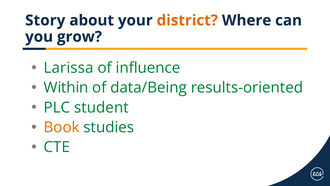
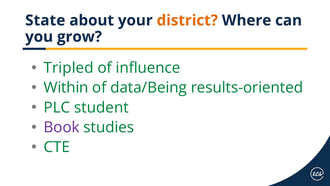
Story: Story -> State
Larissa: Larissa -> Tripled
Book colour: orange -> purple
